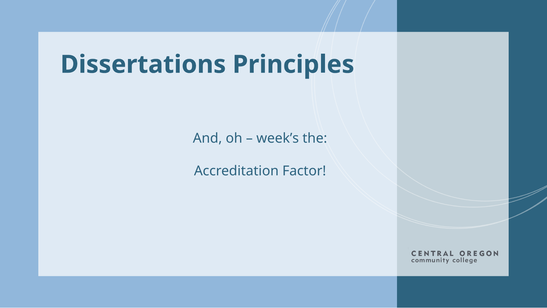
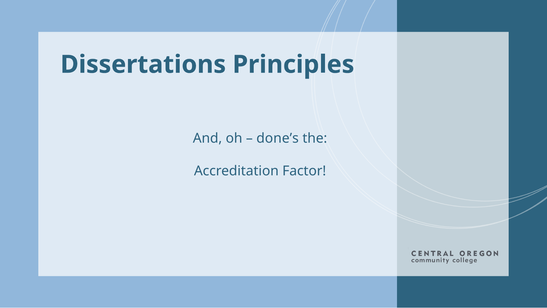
week’s: week’s -> done’s
